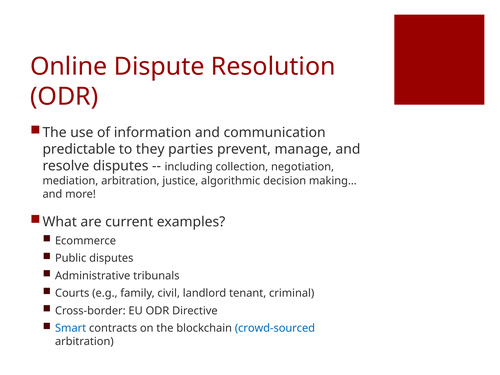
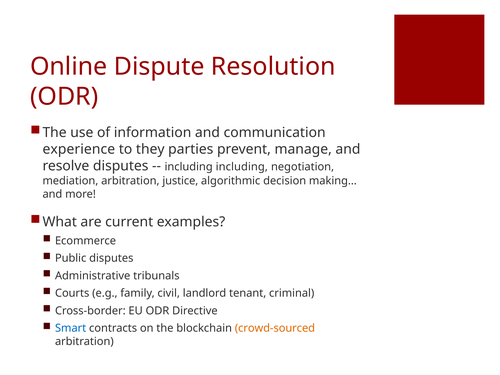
predictable: predictable -> experience
including collection: collection -> including
crowd-sourced colour: blue -> orange
